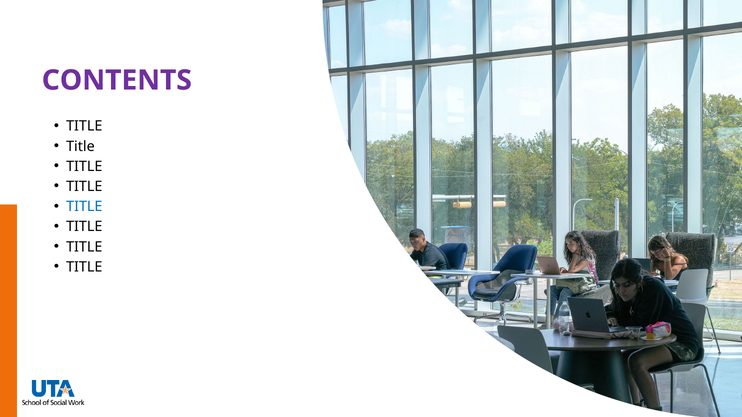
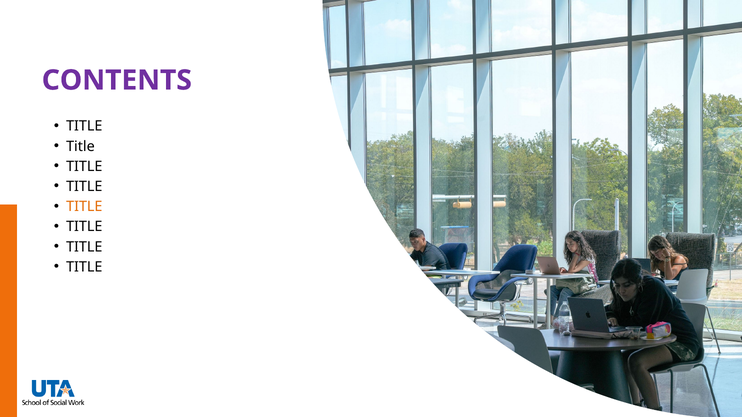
TITLE at (84, 207) colour: blue -> orange
